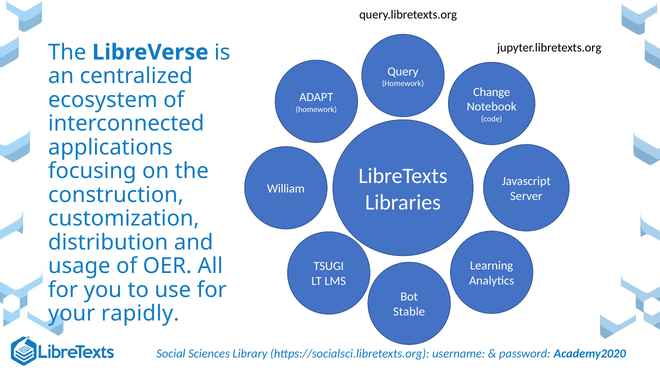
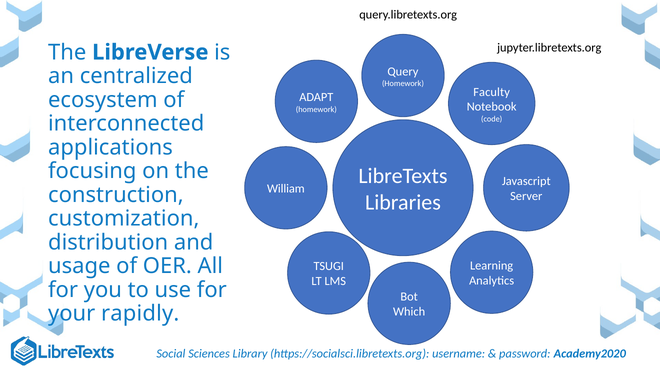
Change: Change -> Faculty
Stable: Stable -> Which
